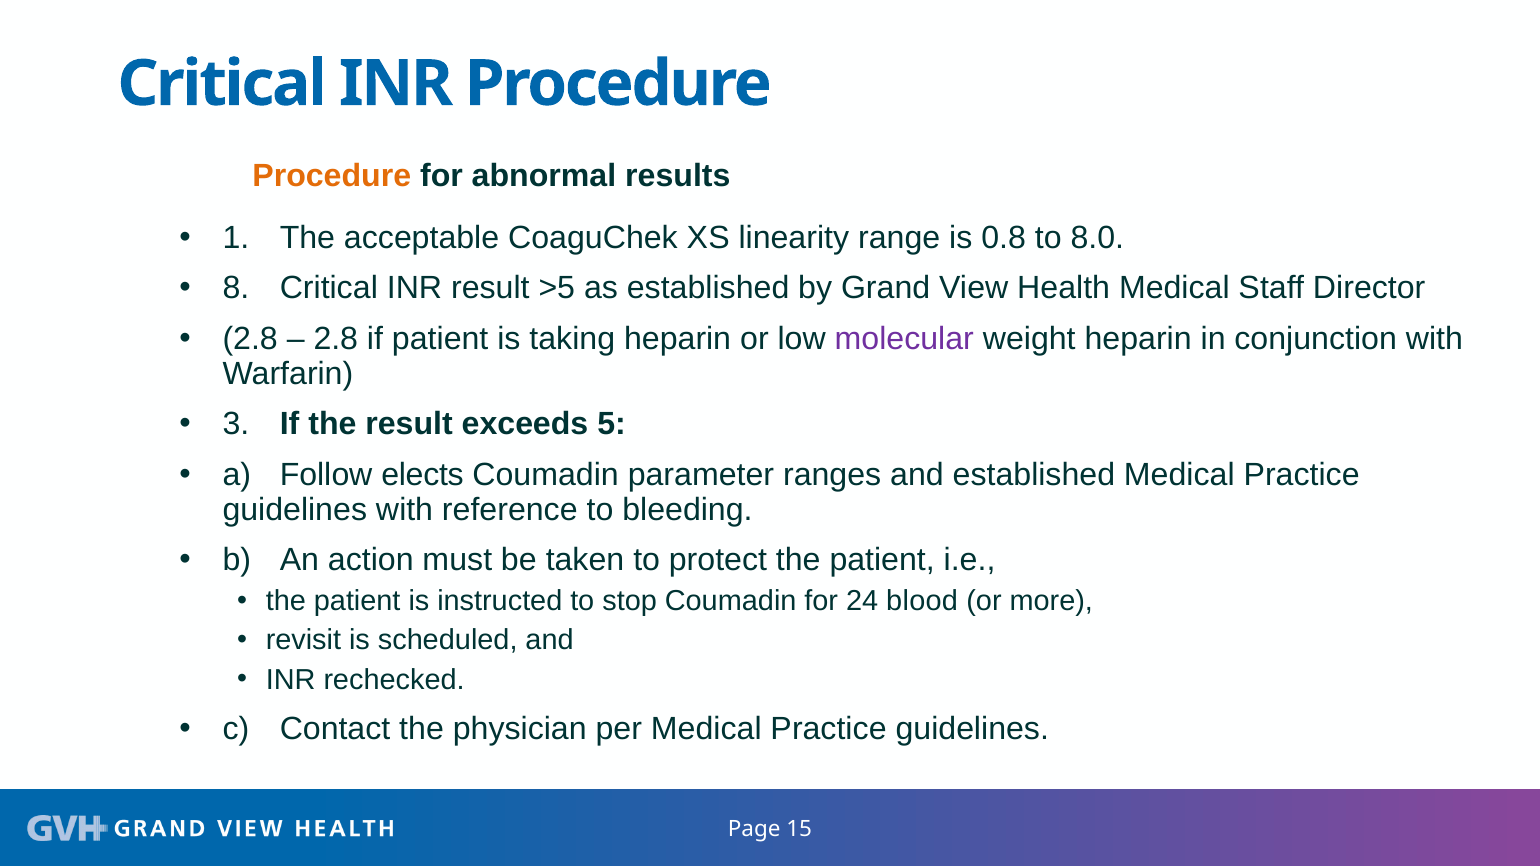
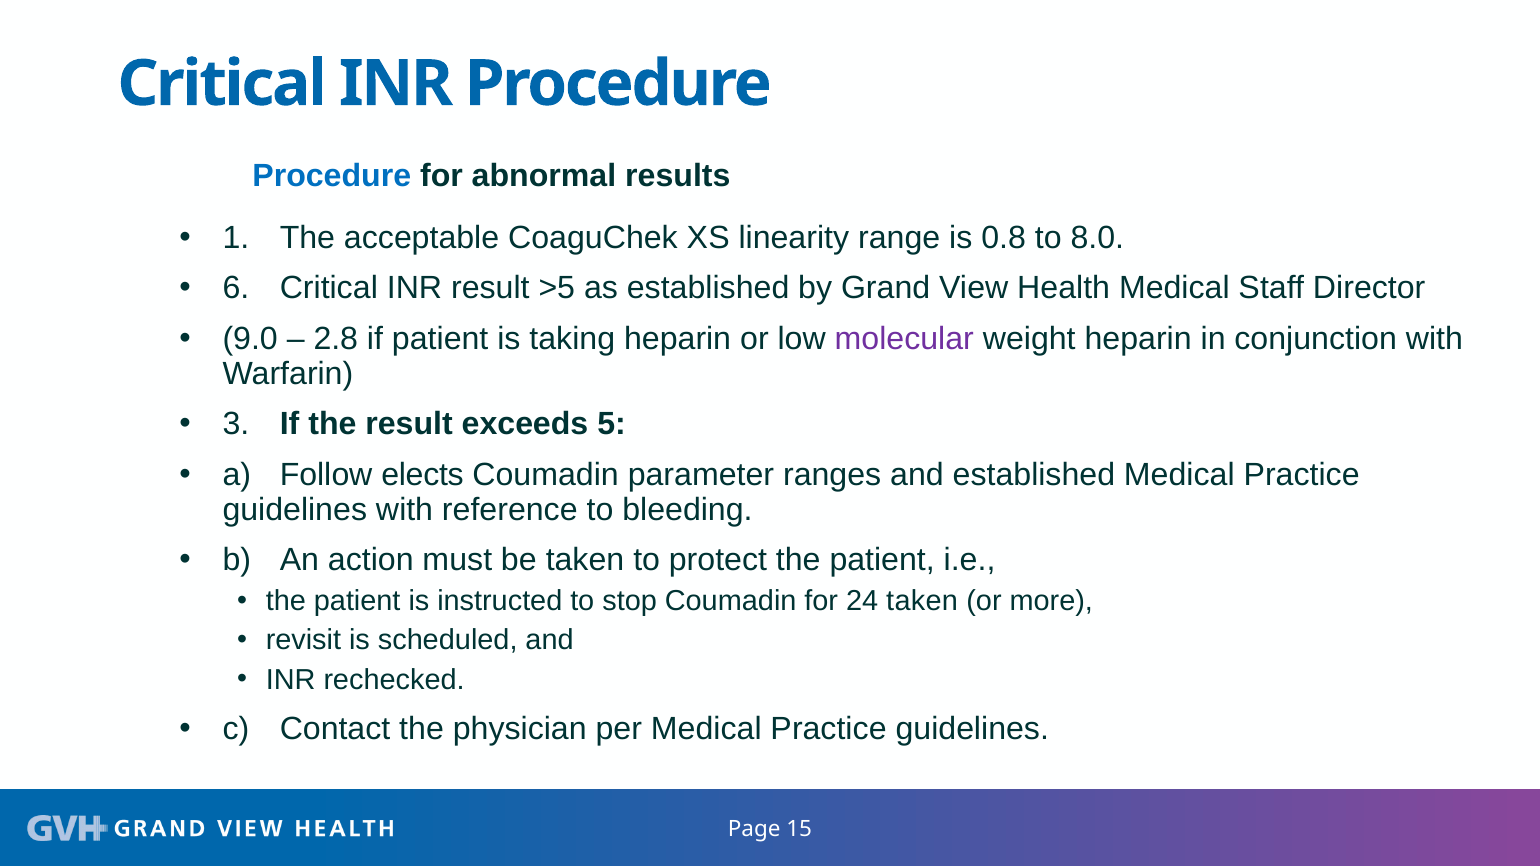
Procedure at (332, 176) colour: orange -> blue
8: 8 -> 6
2.8 at (250, 339): 2.8 -> 9.0
24 blood: blood -> taken
